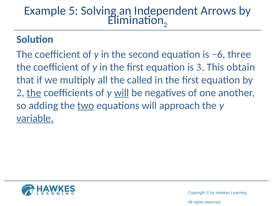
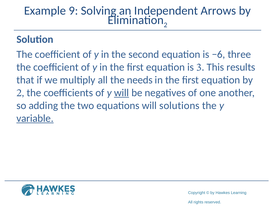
5: 5 -> 9
obtain: obtain -> results
called: called -> needs
the at (34, 93) underline: present -> none
two underline: present -> none
approach: approach -> solutions
